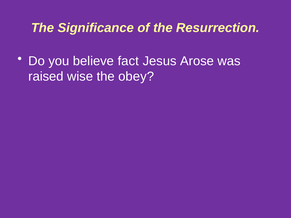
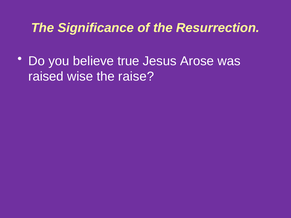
fact: fact -> true
obey: obey -> raise
